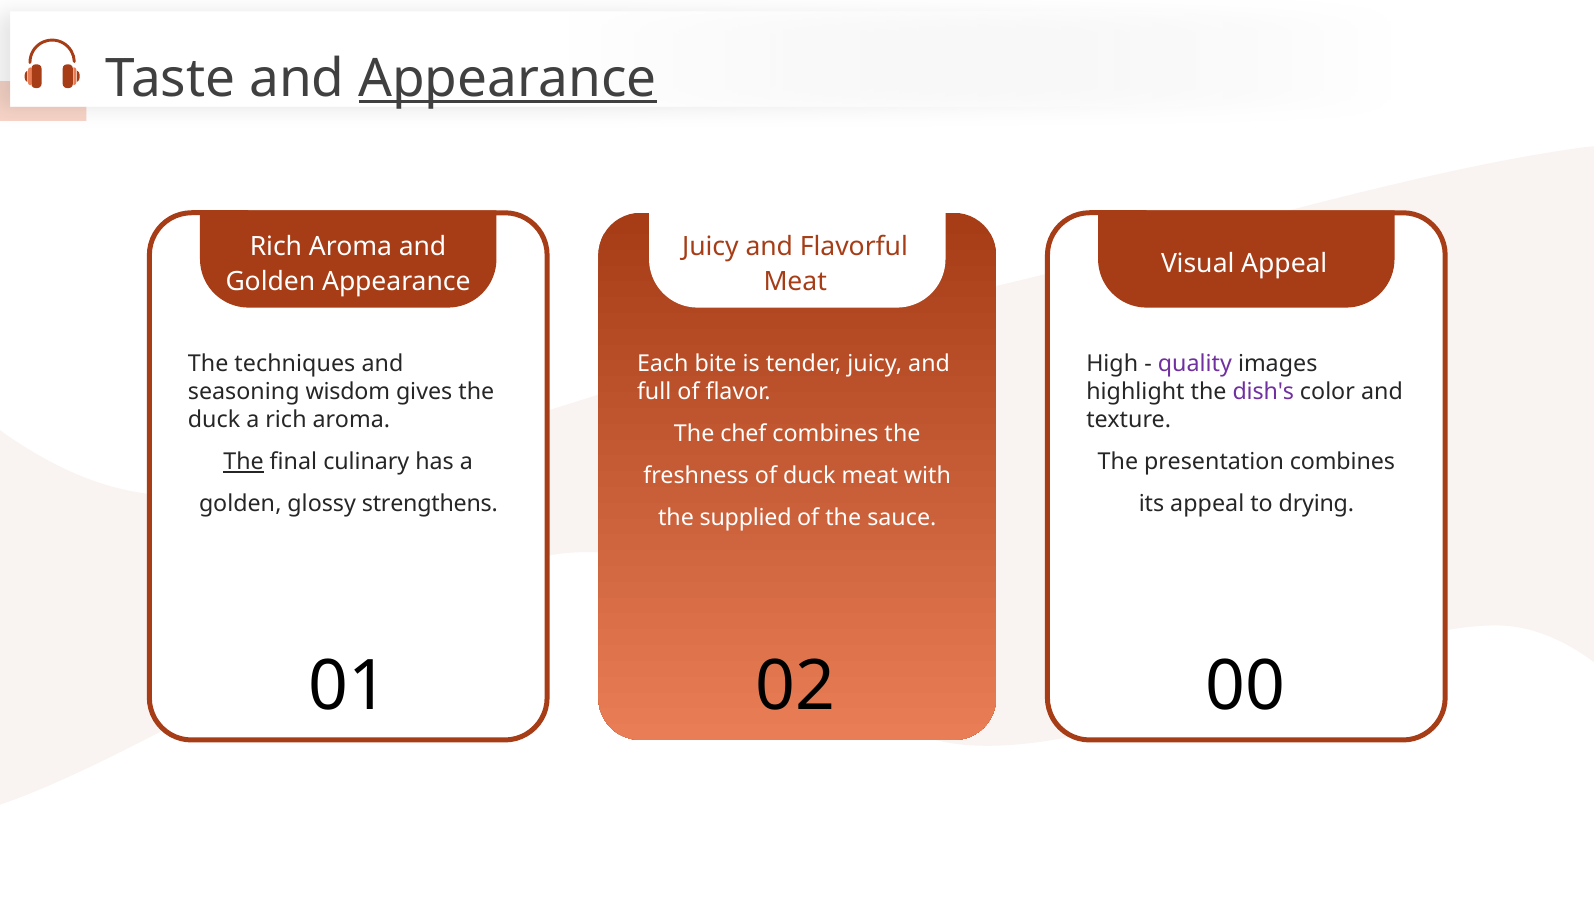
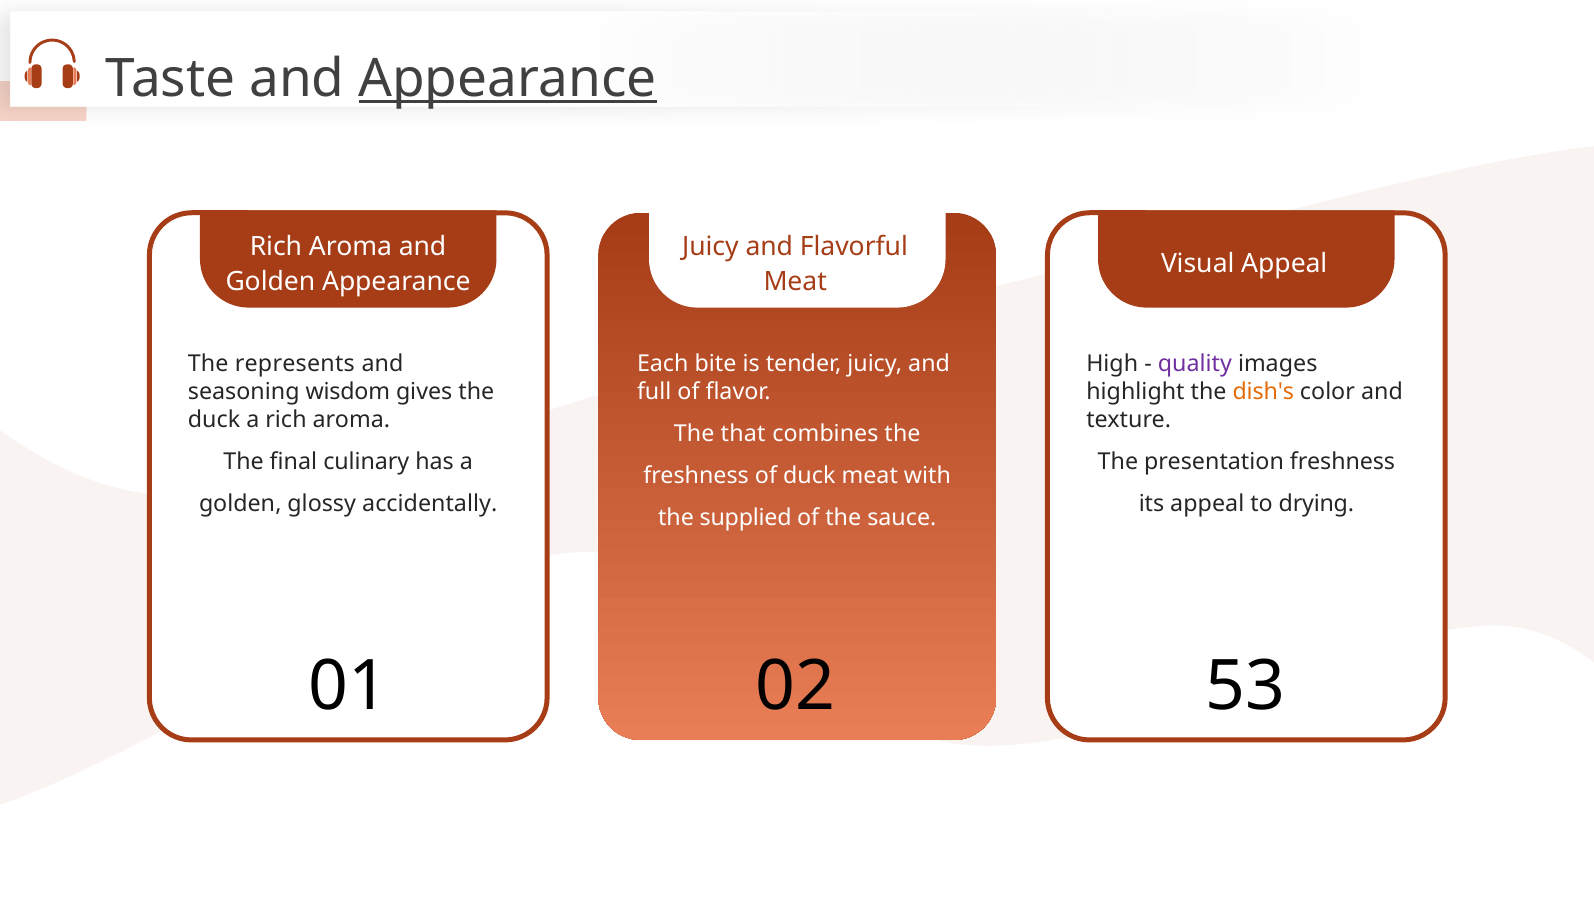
techniques: techniques -> represents
dish's colour: purple -> orange
chef: chef -> that
The at (244, 462) underline: present -> none
presentation combines: combines -> freshness
strengthens: strengthens -> accidentally
00: 00 -> 53
